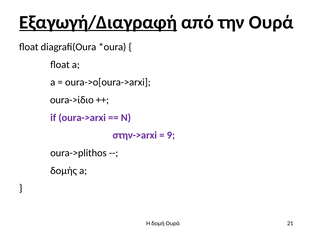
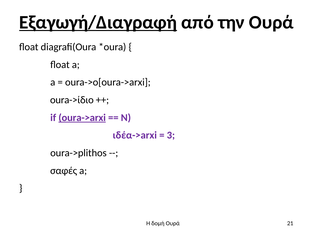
oura->arxi underline: none -> present
στην->arxi: στην->arxi -> ιδέα->arxi
9: 9 -> 3
δομής: δομής -> σαφές
